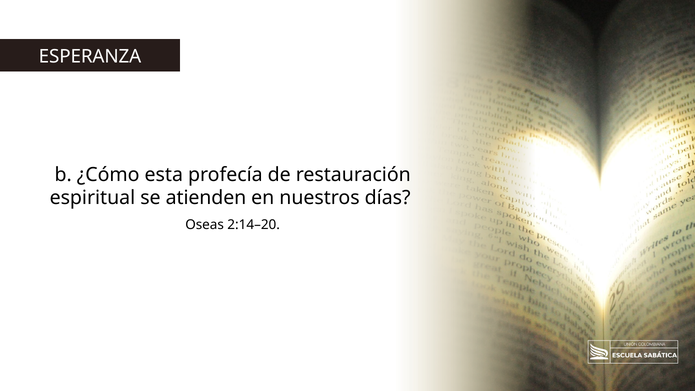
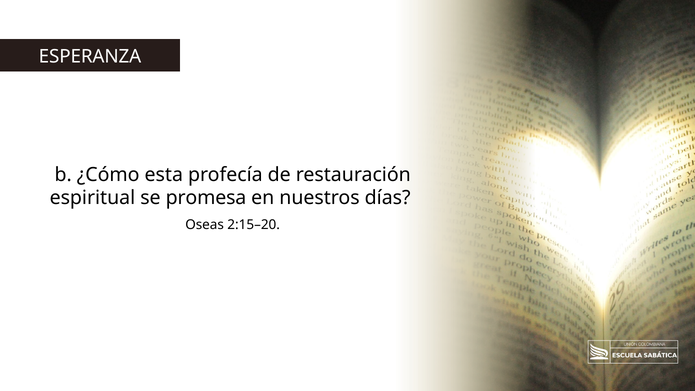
atienden: atienden -> promesa
2:14–20: 2:14–20 -> 2:15–20
